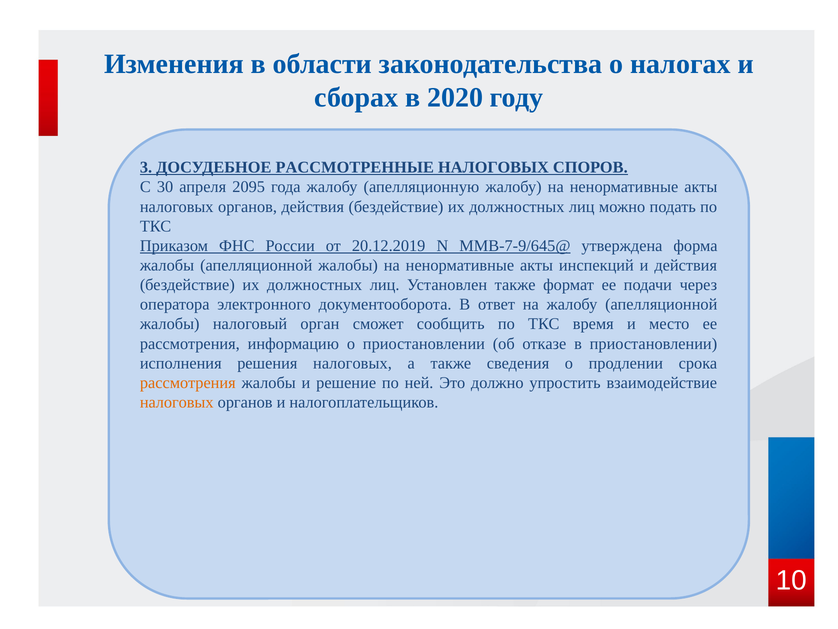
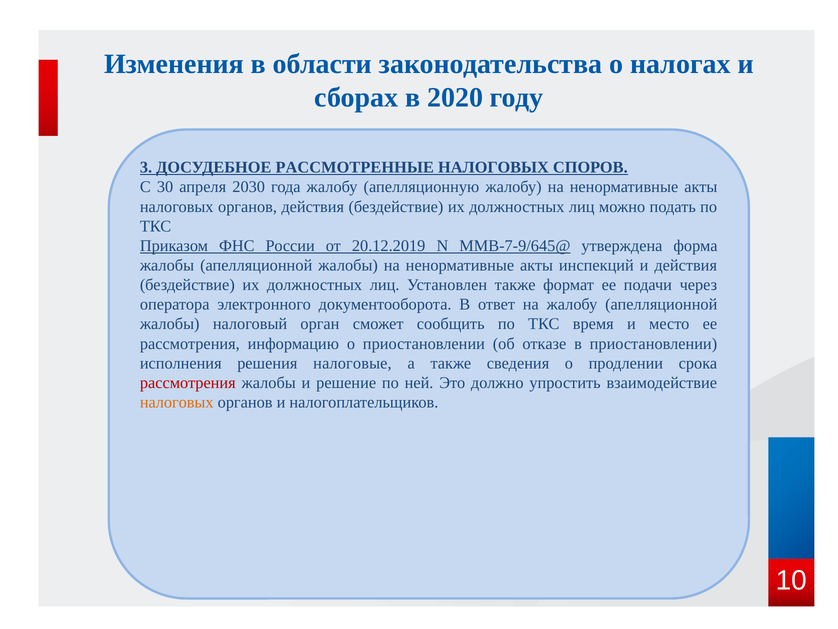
2095: 2095 -> 2030
решения налоговых: налоговых -> налоговые
рассмотрения at (188, 383) colour: orange -> red
